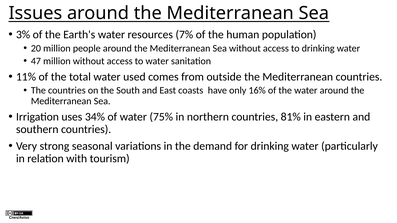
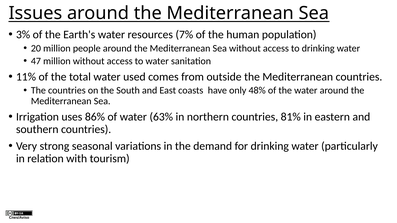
16%: 16% -> 48%
34%: 34% -> 86%
75%: 75% -> 63%
